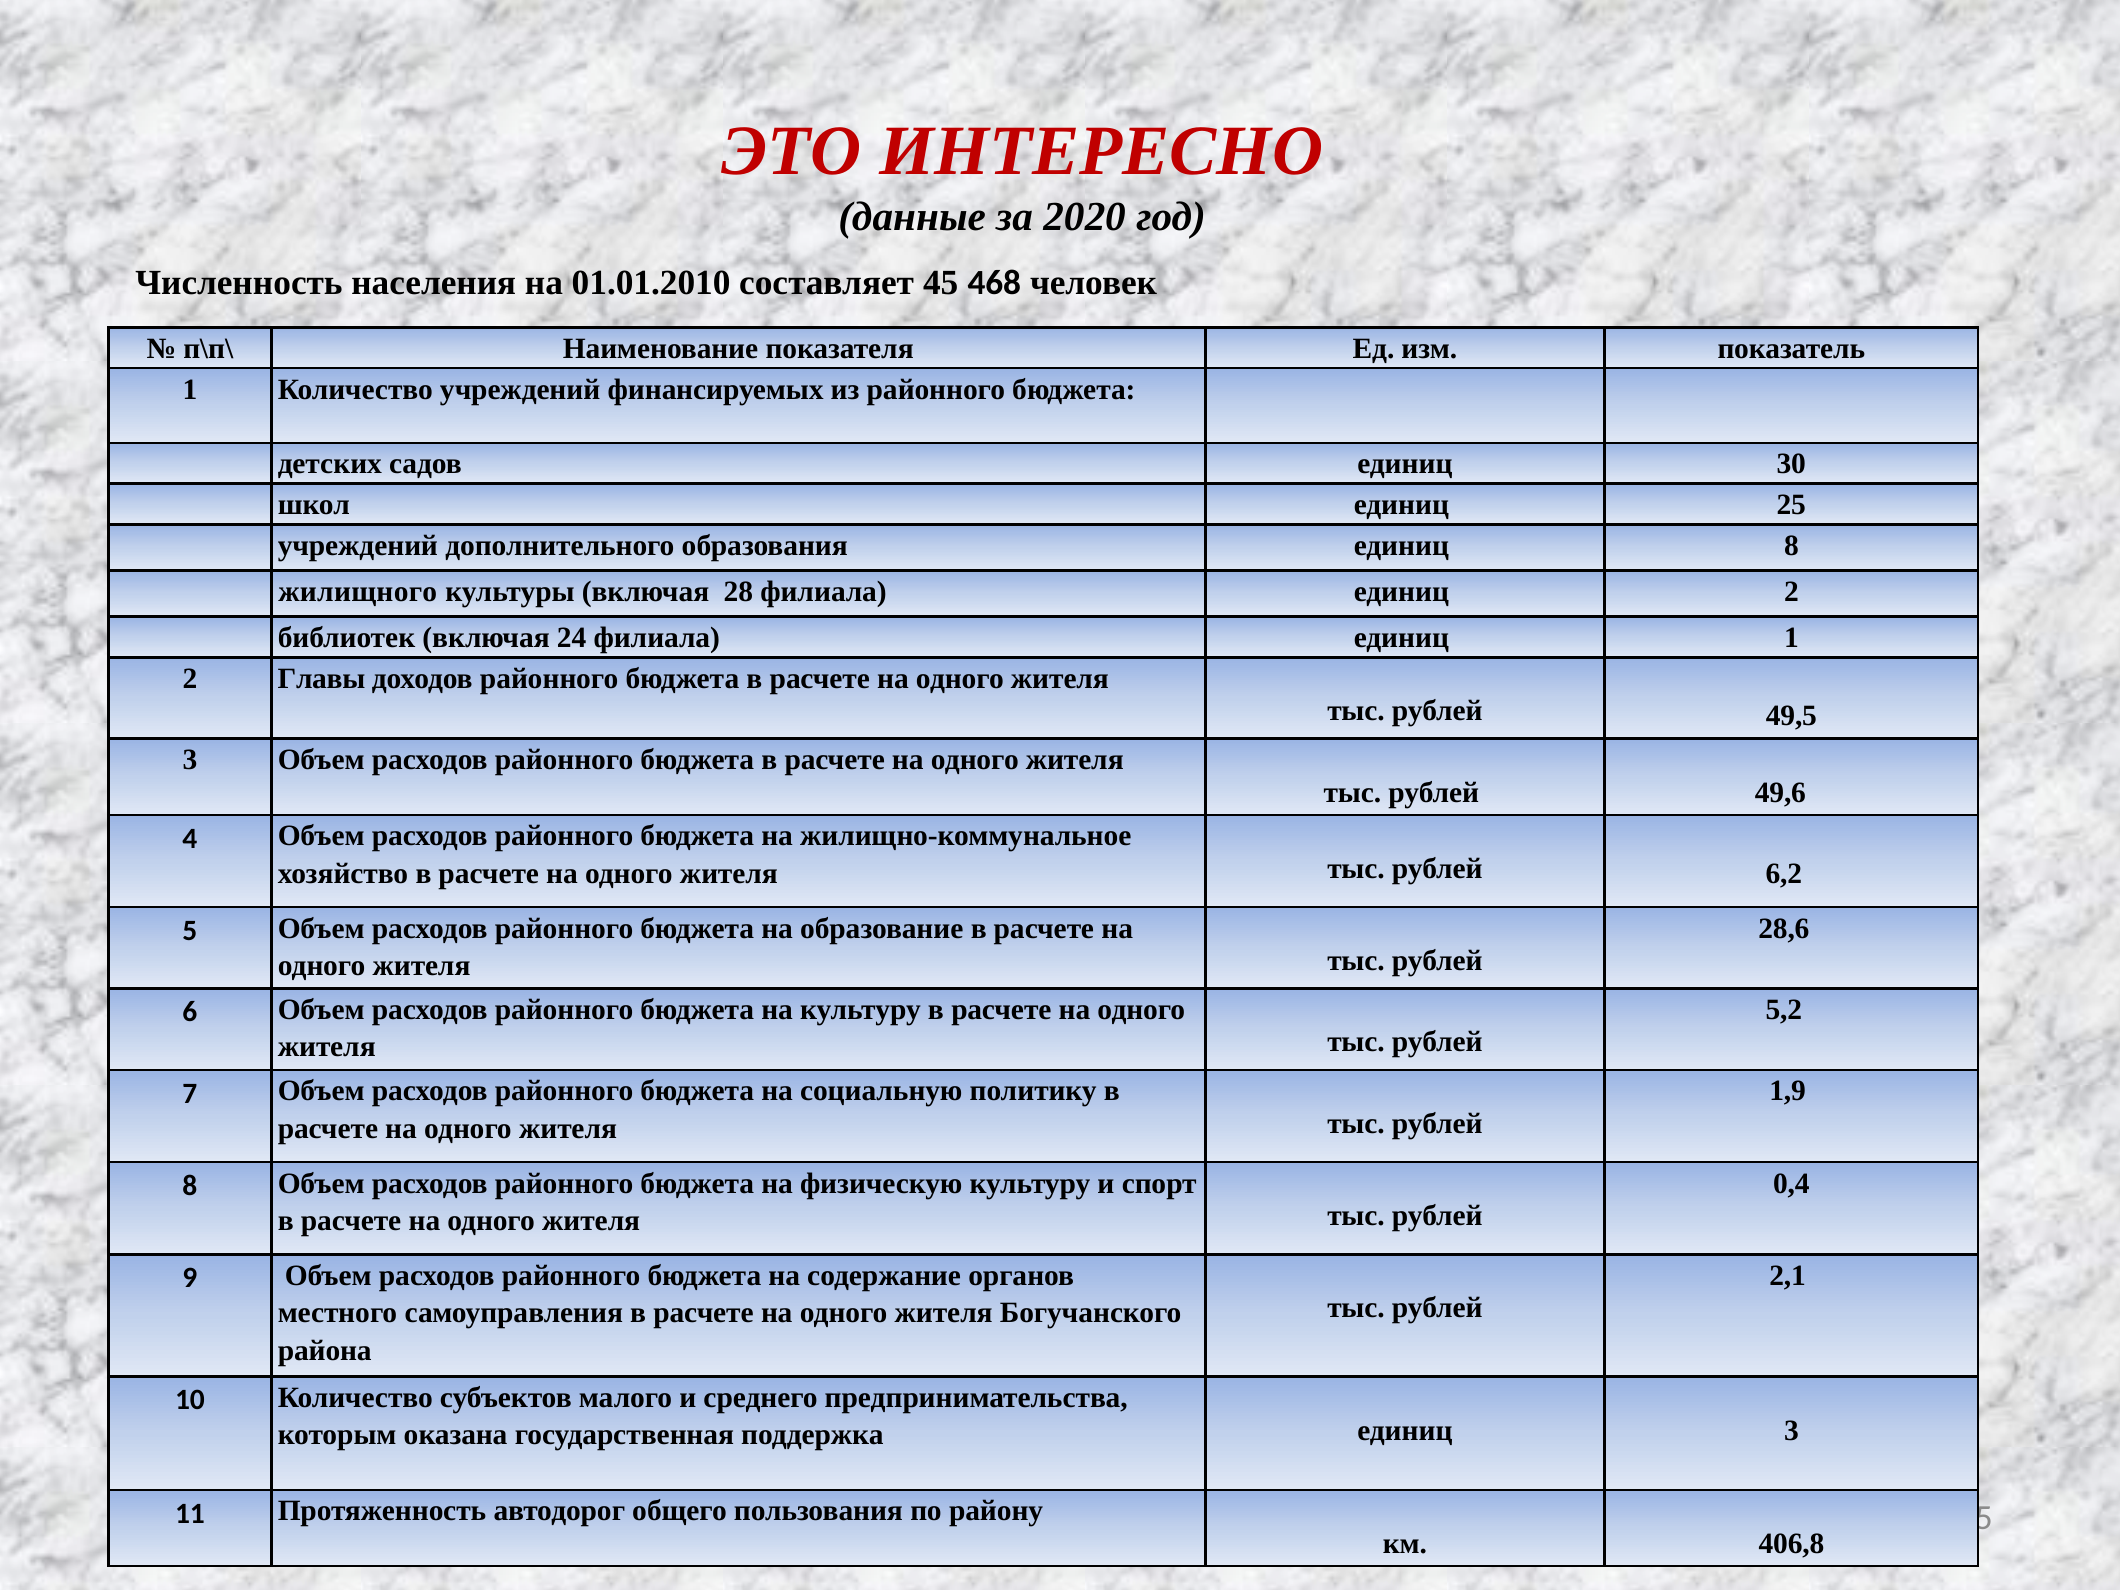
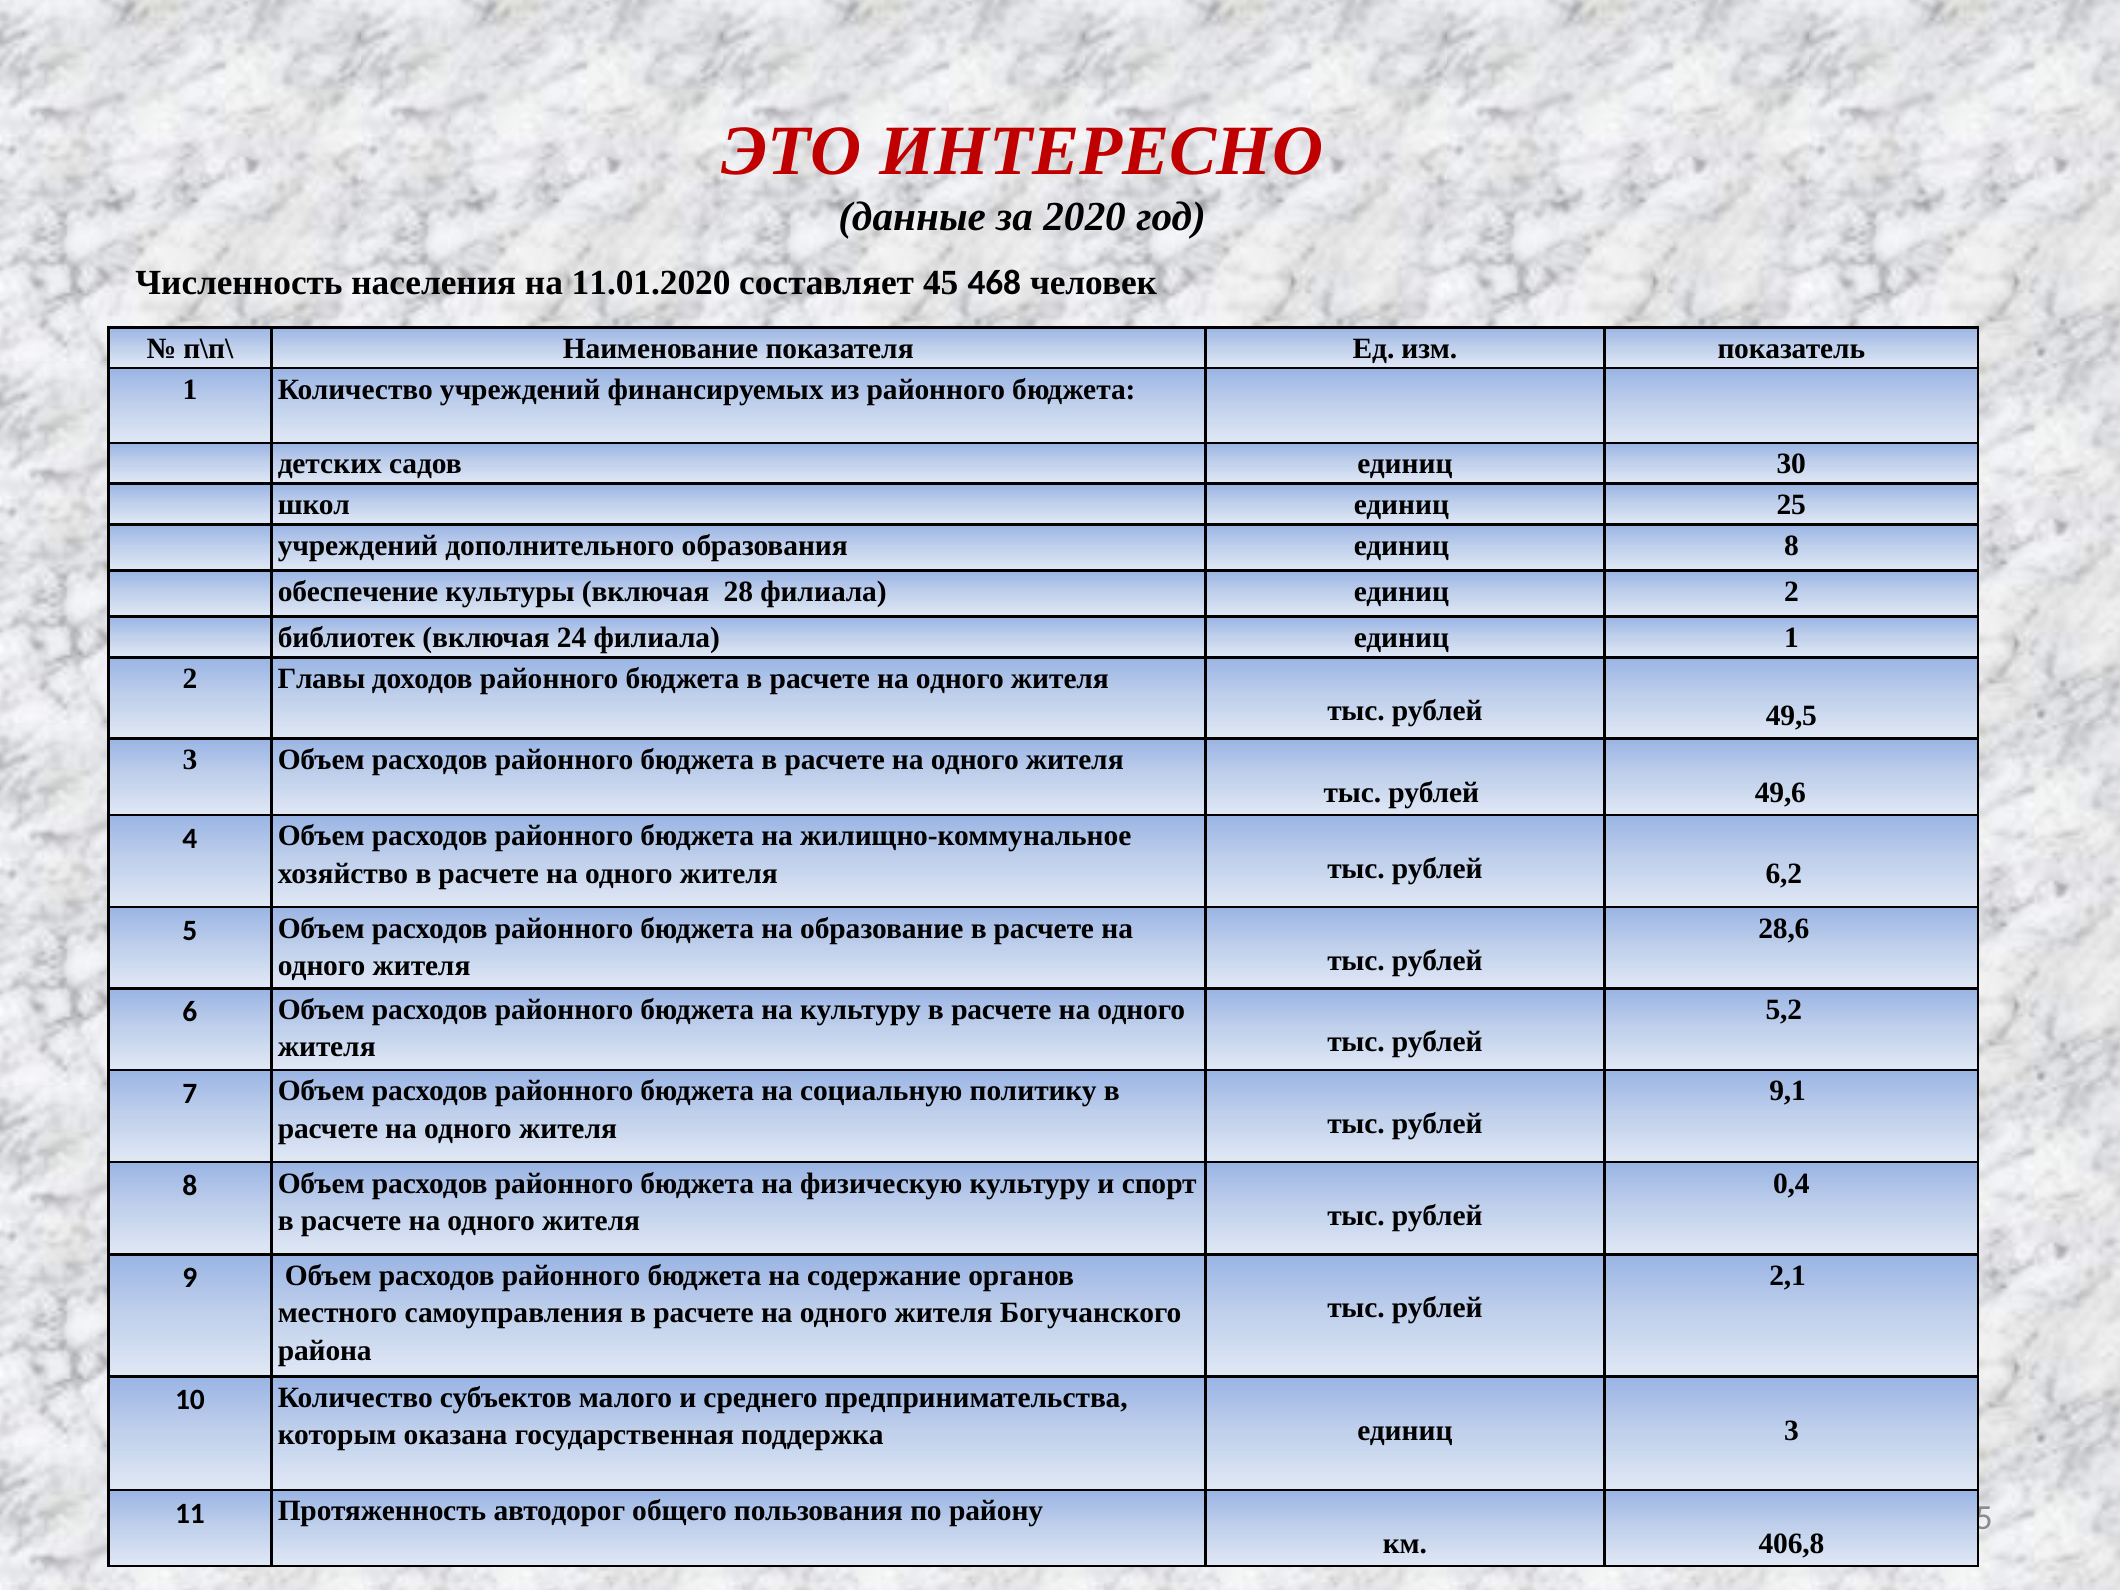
01.01.2010: 01.01.2010 -> 11.01.2020
жилищного: жилищного -> обеспечение
1,9: 1,9 -> 9,1
